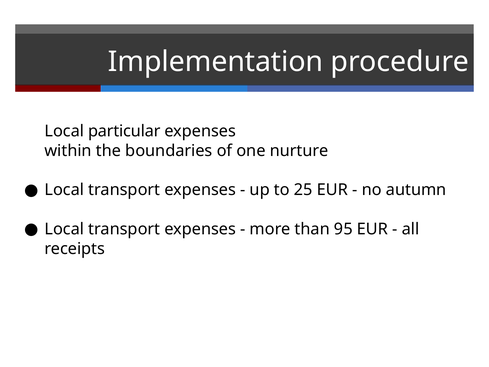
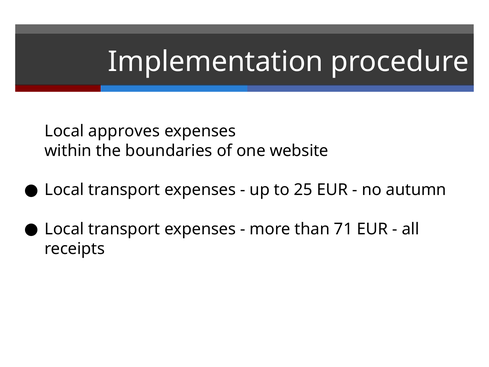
particular: particular -> approves
nurture: nurture -> website
95: 95 -> 71
